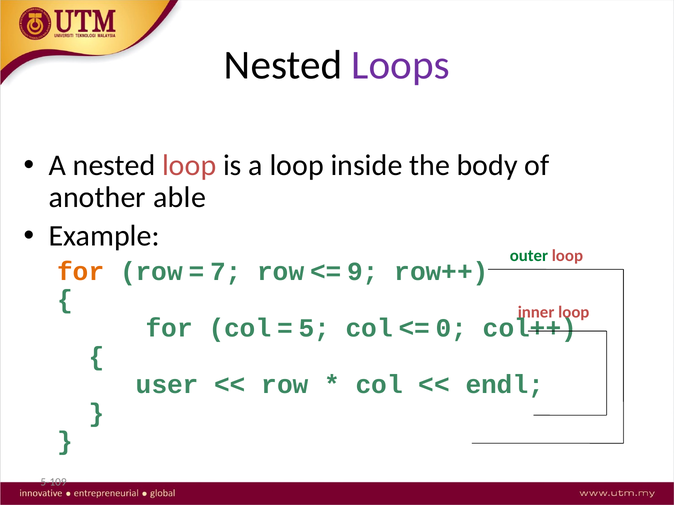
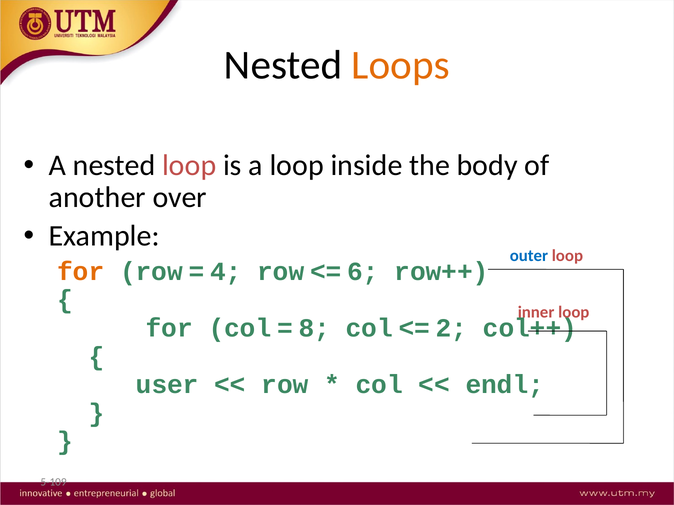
Loops colour: purple -> orange
able: able -> over
outer colour: green -> blue
7: 7 -> 4
9: 9 -> 6
5: 5 -> 8
0: 0 -> 2
